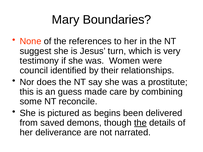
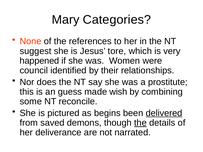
Boundaries: Boundaries -> Categories
turn: turn -> tore
testimony: testimony -> happened
care: care -> wish
delivered underline: none -> present
